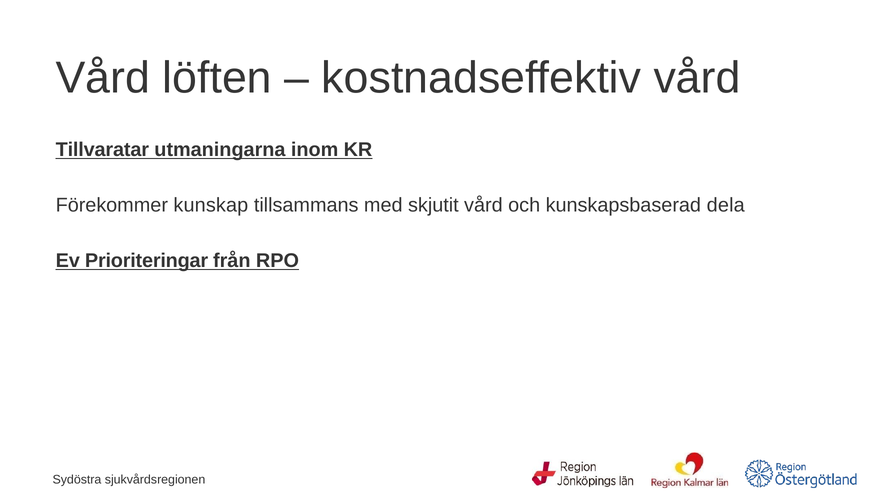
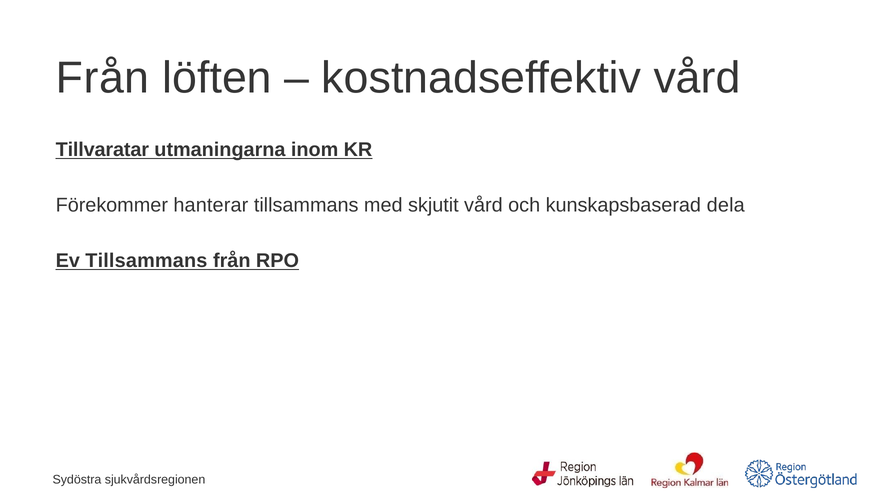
Vård at (103, 78): Vård -> Från
kunskap: kunskap -> hanterar
Ev Prioriteringar: Prioriteringar -> Tillsammans
